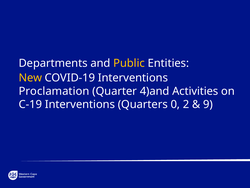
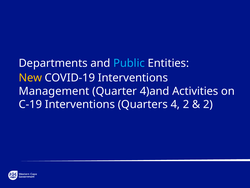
Public colour: yellow -> light blue
Proclamation: Proclamation -> Management
0: 0 -> 4
9 at (208, 104): 9 -> 2
